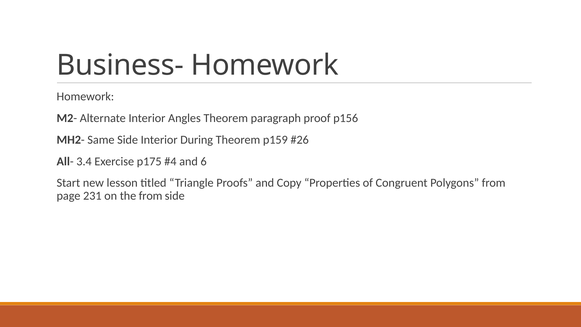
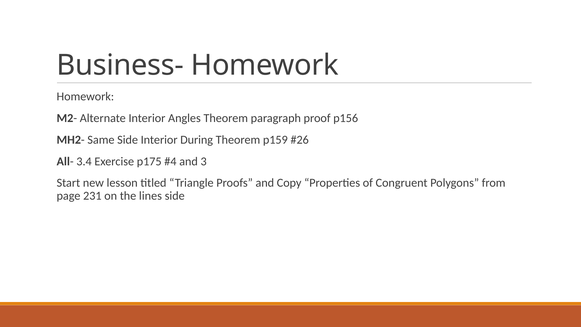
6: 6 -> 3
the from: from -> lines
